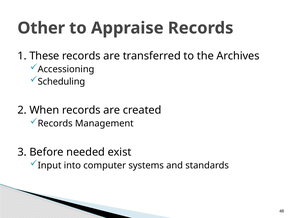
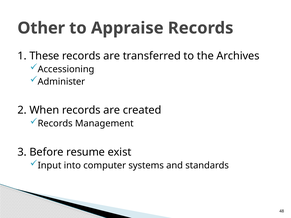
Scheduling: Scheduling -> Administer
needed: needed -> resume
